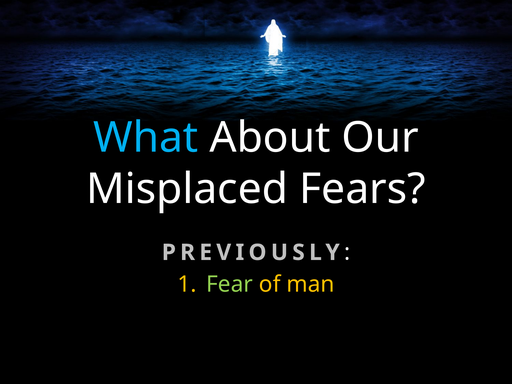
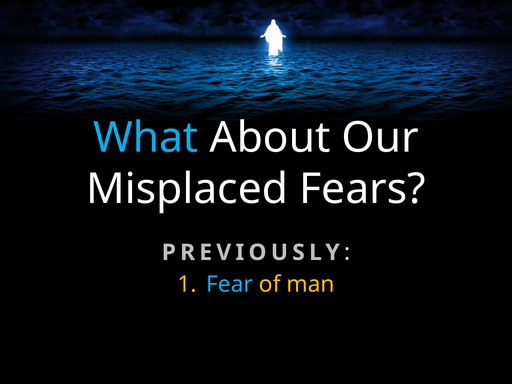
Fear colour: light green -> light blue
